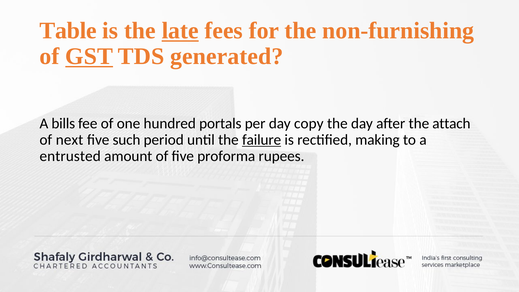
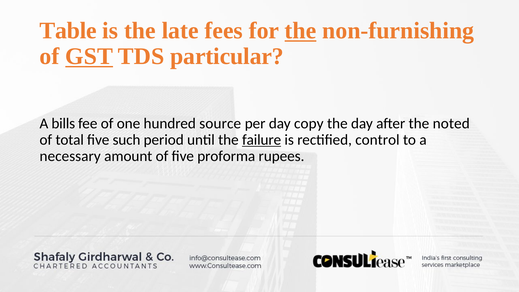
late underline: present -> none
the at (300, 31) underline: none -> present
generated: generated -> particular
portals: portals -> source
attach: attach -> noted
next: next -> total
making: making -> control
entrusted: entrusted -> necessary
